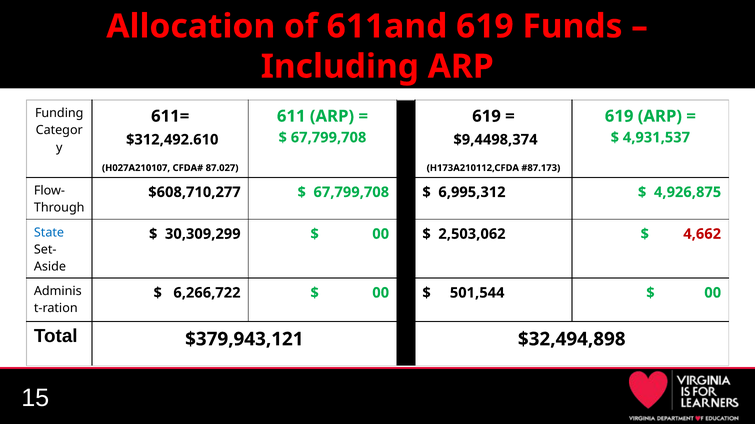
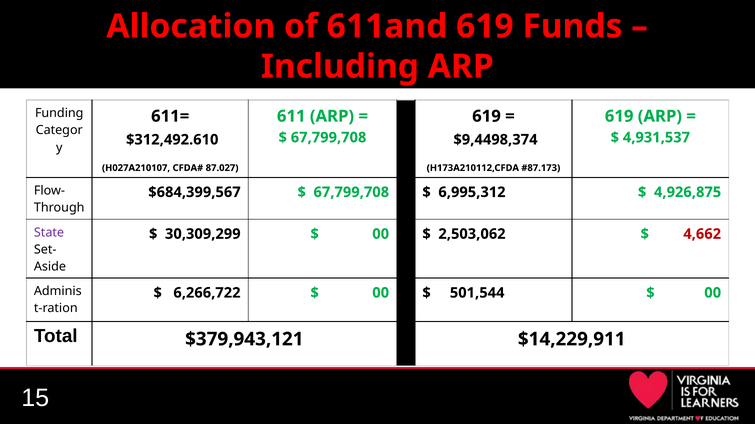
$608,710,277: $608,710,277 -> $684,399,567
State colour: blue -> purple
$32,494,898: $32,494,898 -> $14,229,911
